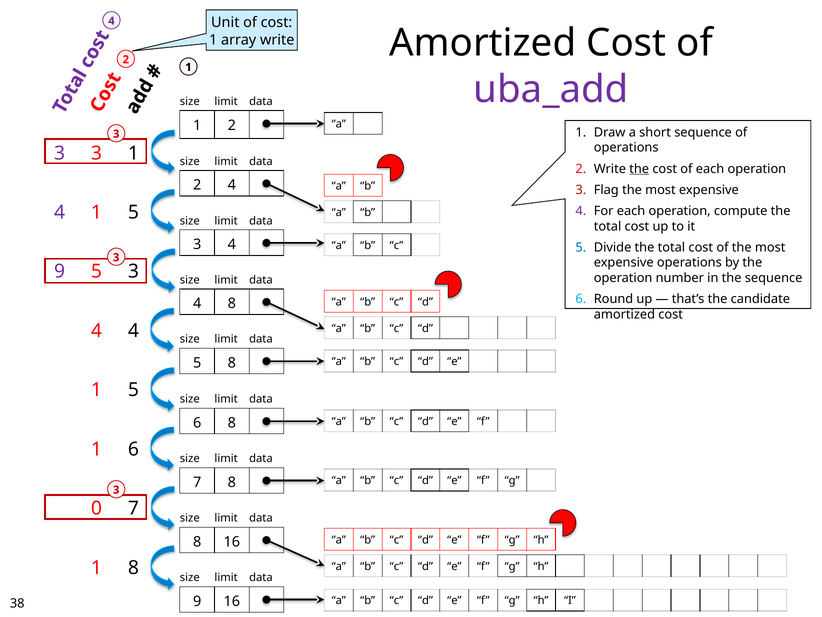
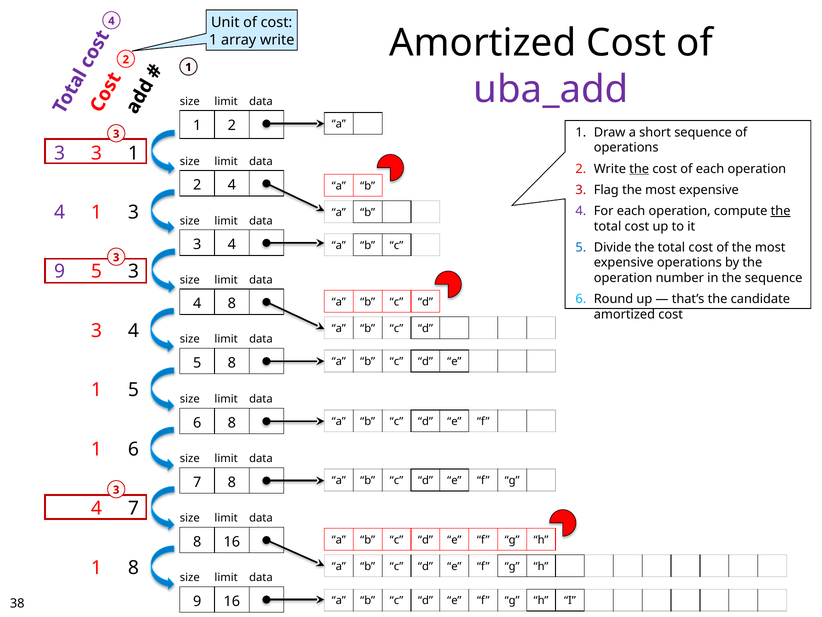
4 1 5: 5 -> 3
the at (781, 211) underline: none -> present
10 4: 4 -> 3
21 0: 0 -> 4
